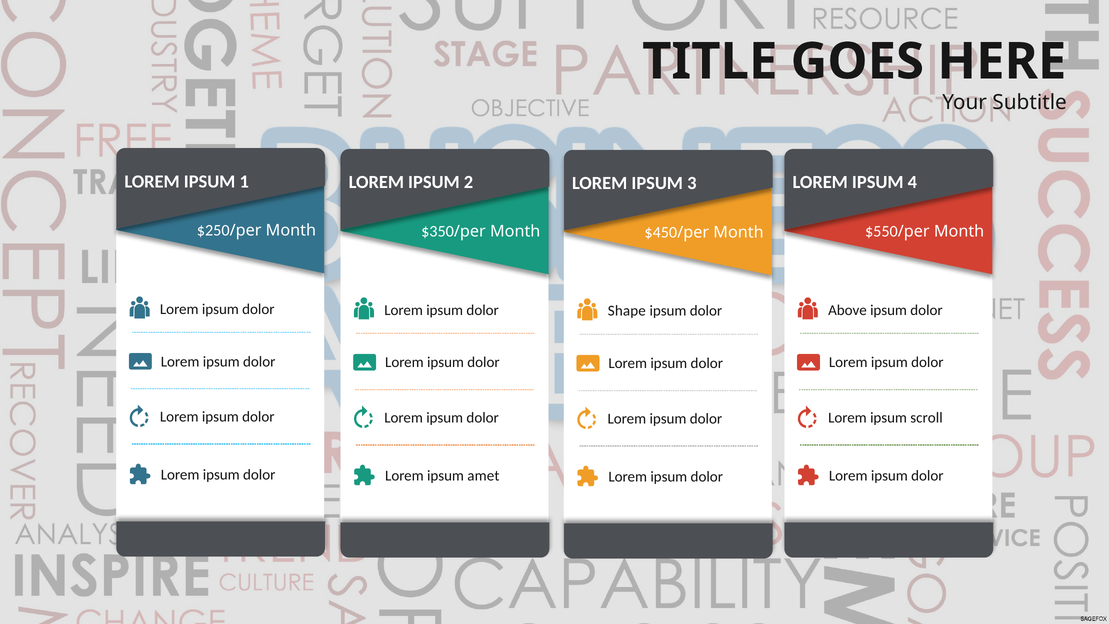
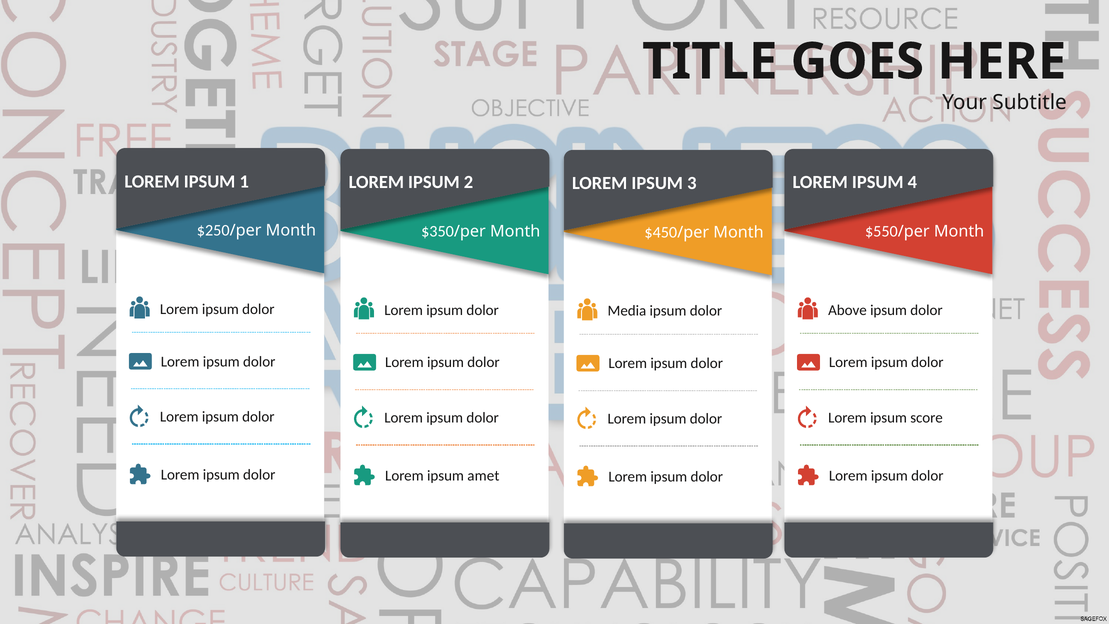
Shape: Shape -> Media
scroll: scroll -> score
